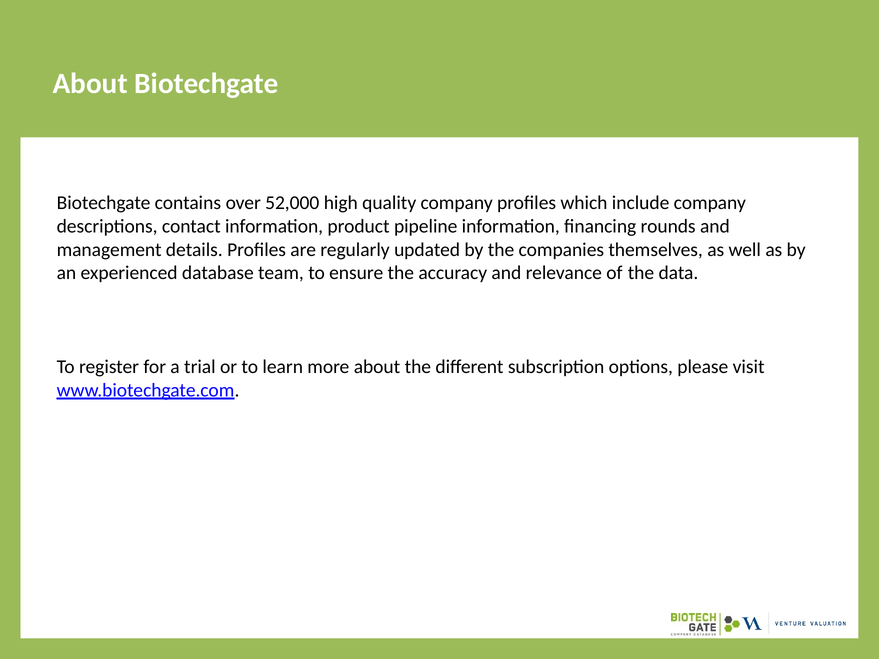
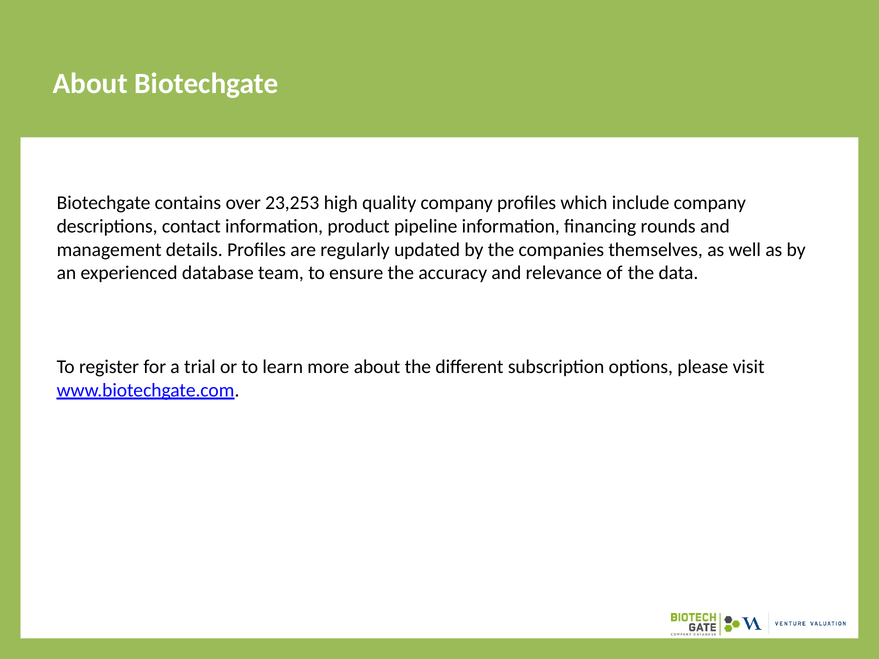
52,000: 52,000 -> 23,253
